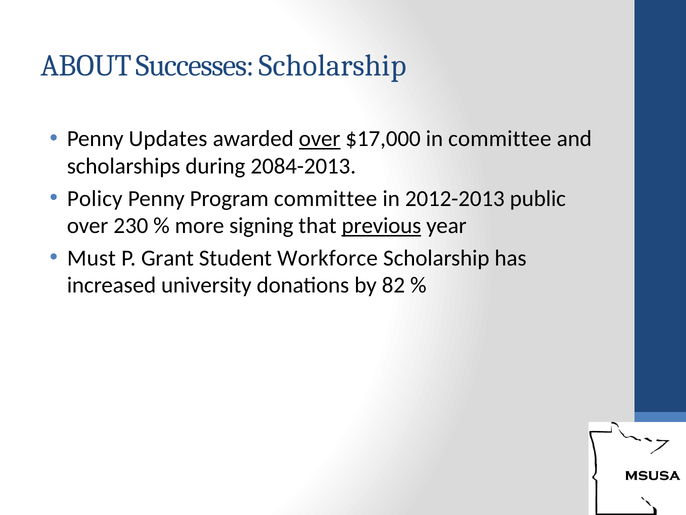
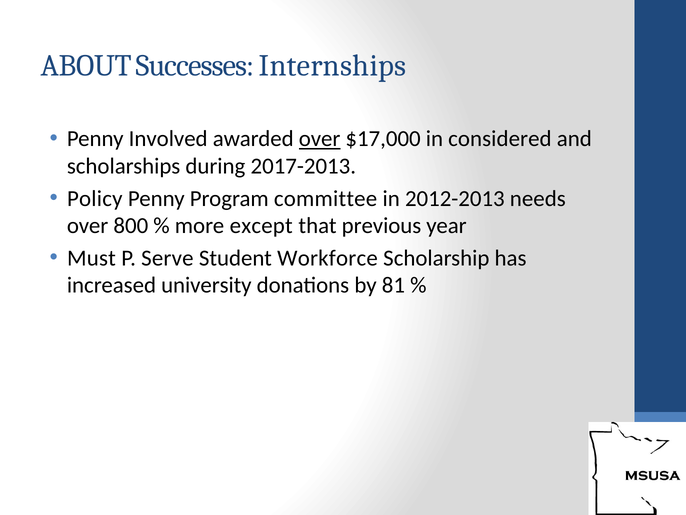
Successes Scholarship: Scholarship -> Internships
Updates: Updates -> Involved
in committee: committee -> considered
2084-2013: 2084-2013 -> 2017-2013
public: public -> needs
230: 230 -> 800
signing: signing -> except
previous underline: present -> none
Grant: Grant -> Serve
82: 82 -> 81
